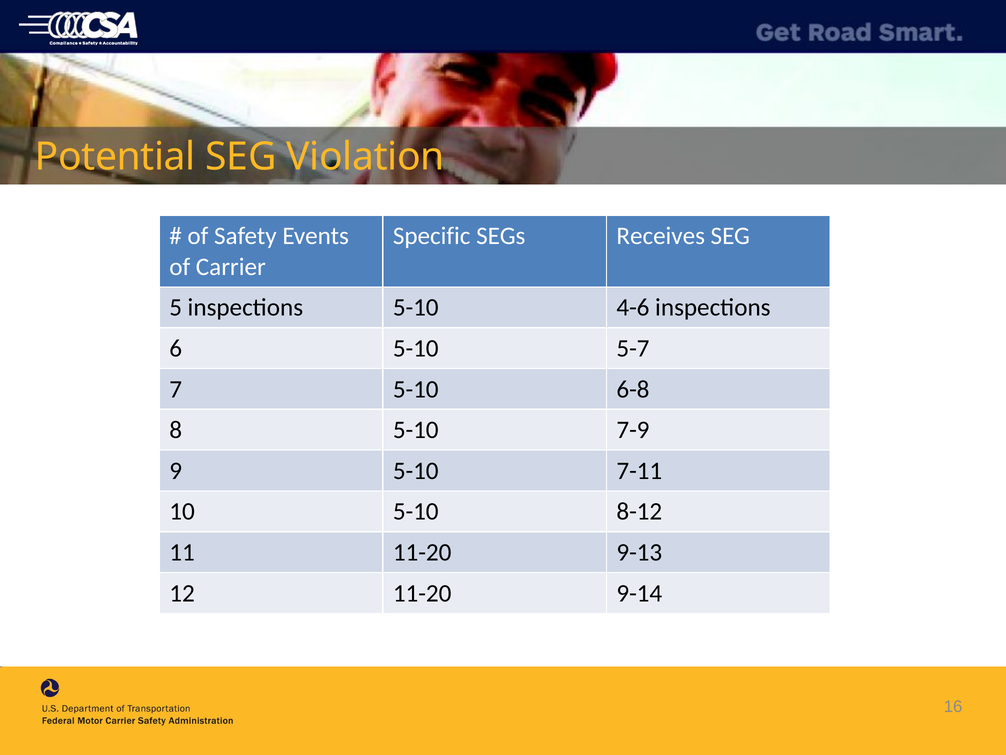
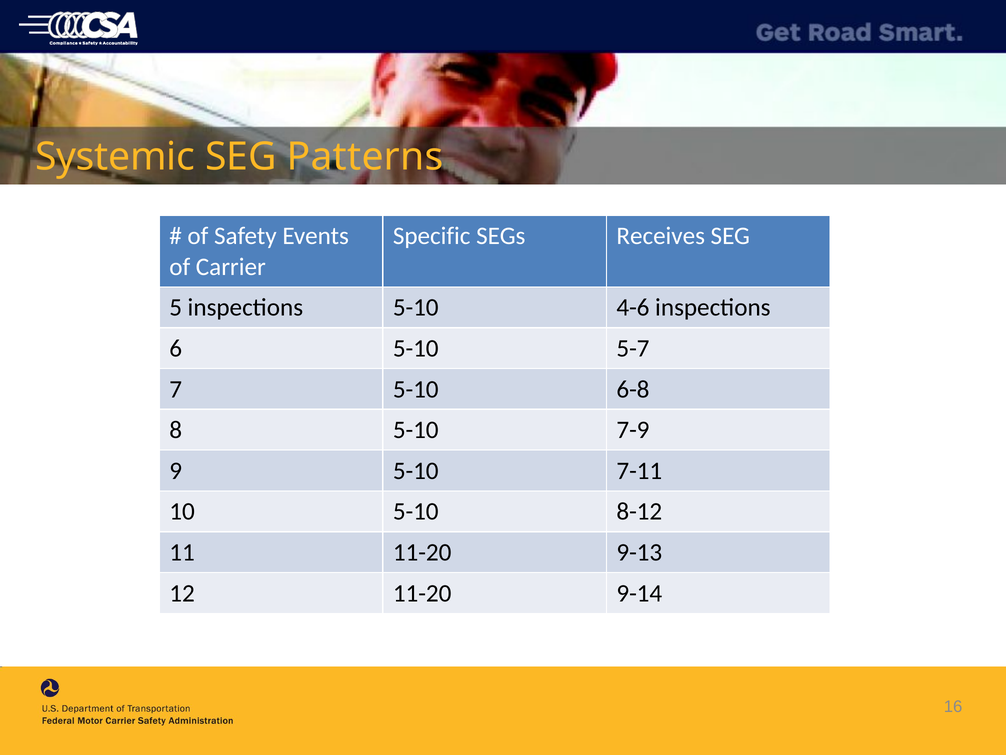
Potential: Potential -> Systemic
Violation: Violation -> Patterns
